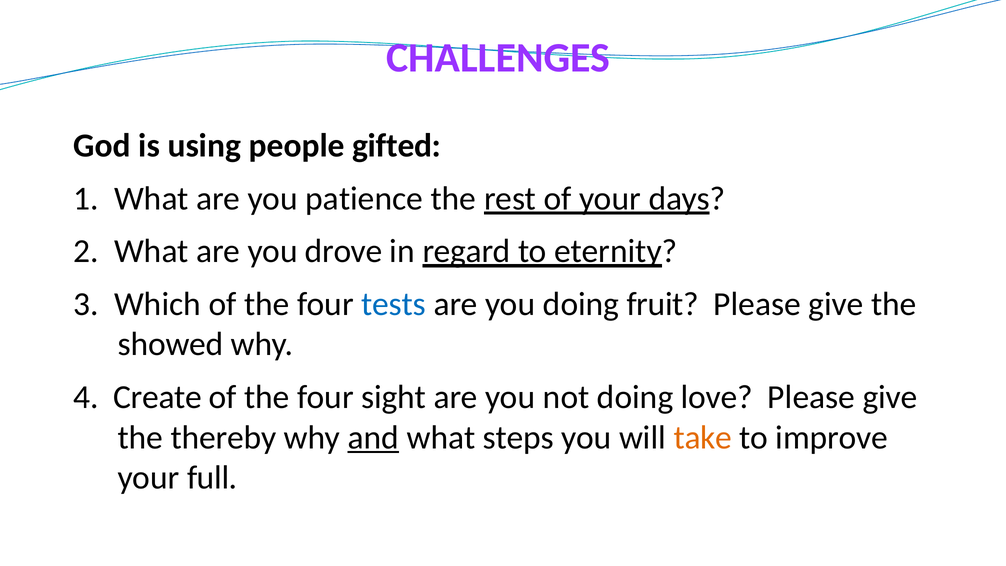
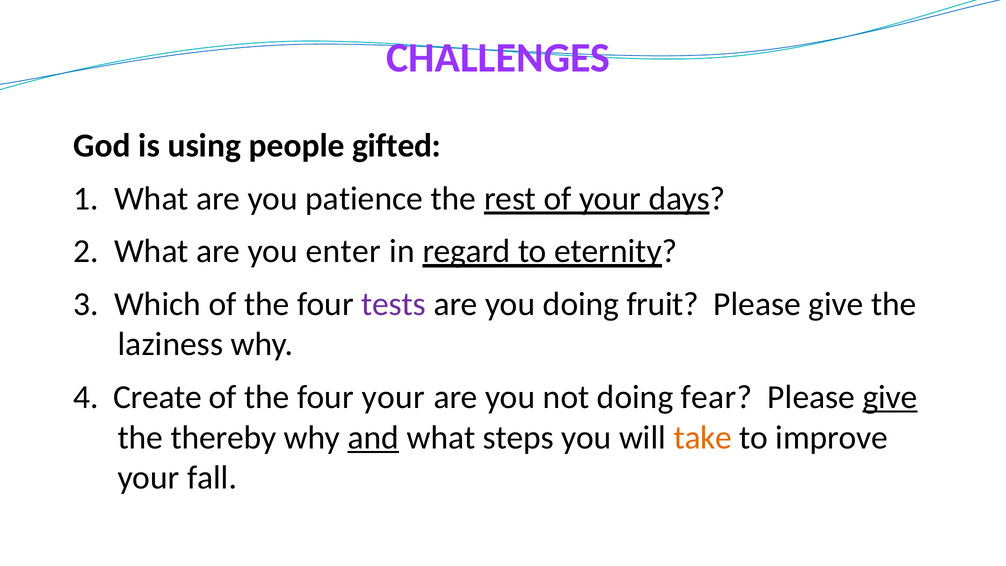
drove: drove -> enter
tests colour: blue -> purple
showed: showed -> laziness
four sight: sight -> your
love: love -> fear
give at (890, 397) underline: none -> present
full: full -> fall
